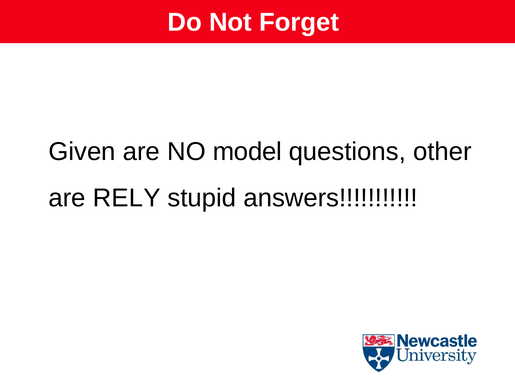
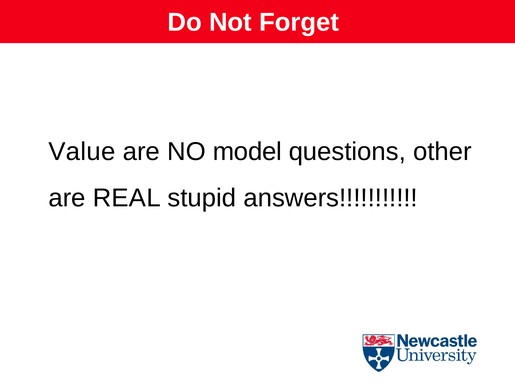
Given: Given -> Value
RELY: RELY -> REAL
